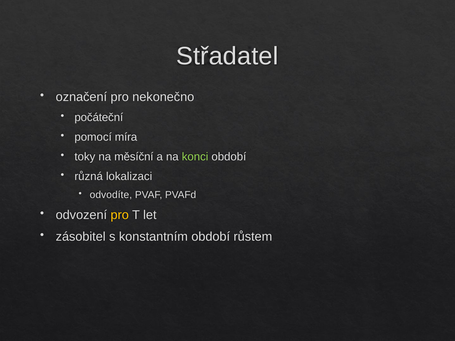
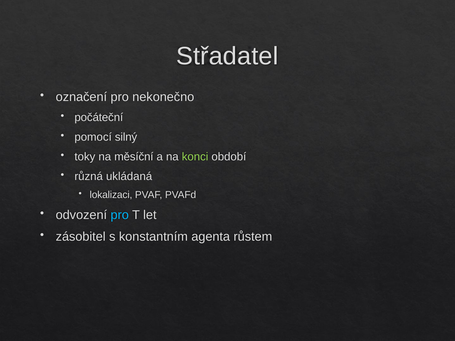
míra: míra -> silný
lokalizaci: lokalizaci -> ukládaná
odvodíte: odvodíte -> lokalizaci
pro at (120, 215) colour: yellow -> light blue
konstantním období: období -> agenta
